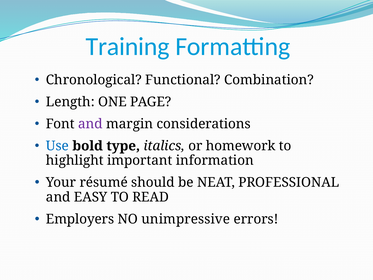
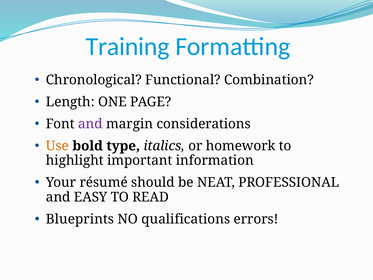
Use colour: blue -> orange
Employers: Employers -> Blueprints
unimpressive: unimpressive -> qualifications
